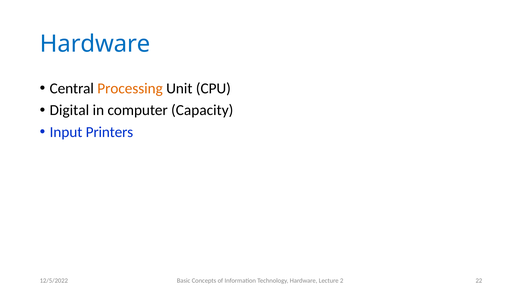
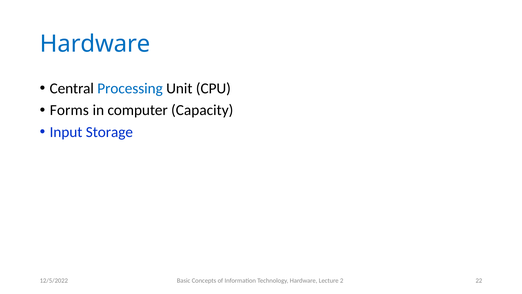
Processing colour: orange -> blue
Digital: Digital -> Forms
Printers: Printers -> Storage
